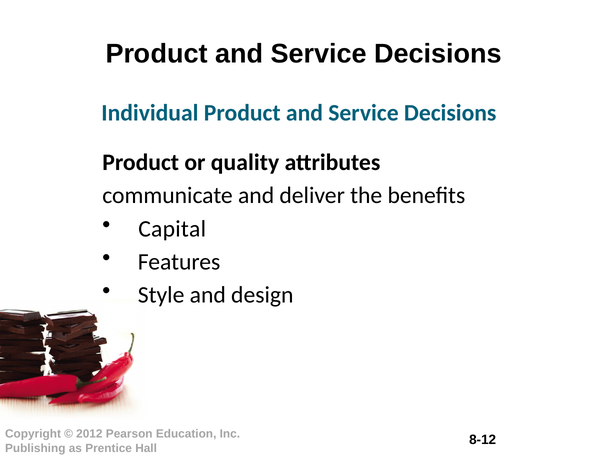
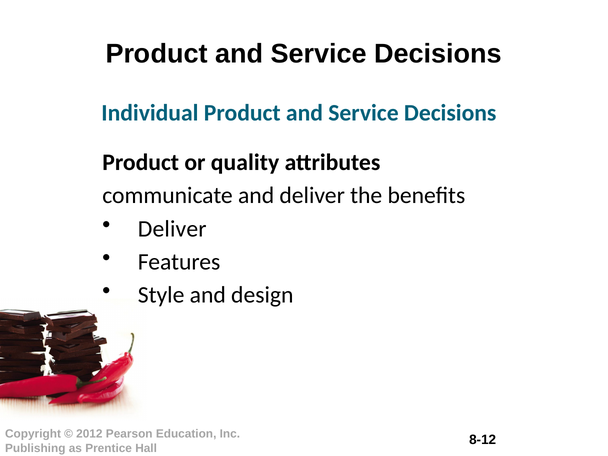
Capital at (172, 229): Capital -> Deliver
